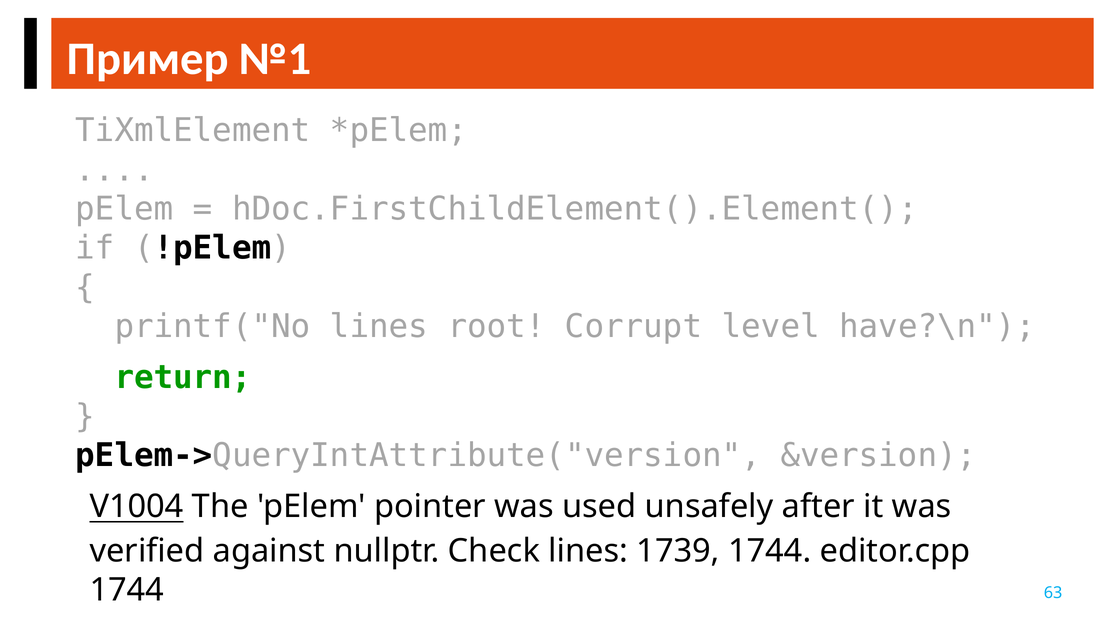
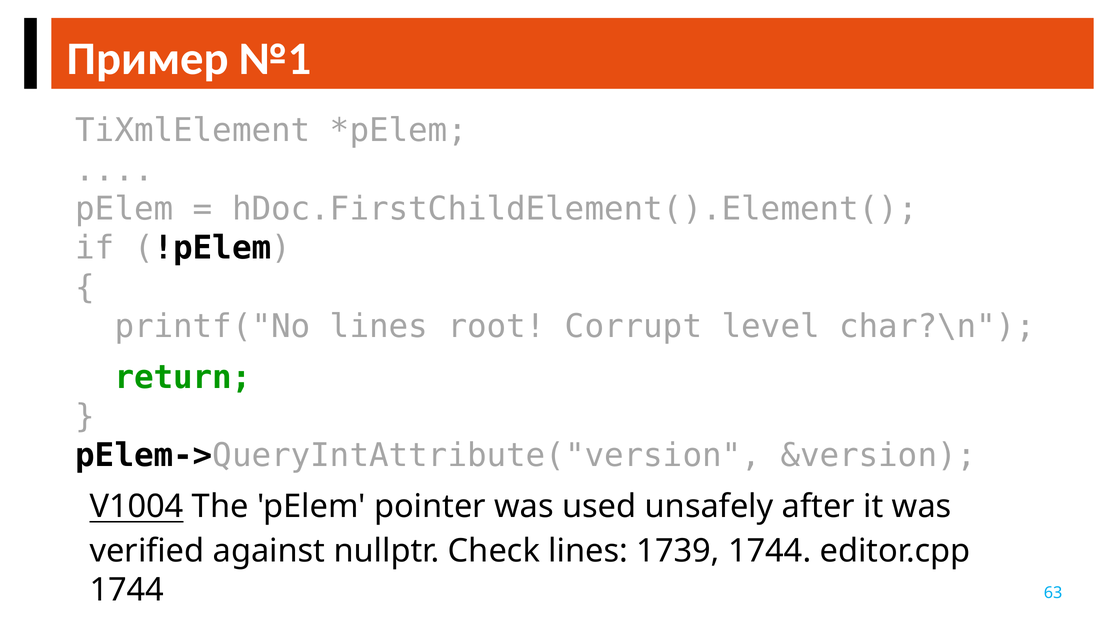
have?\n: have?\n -> char?\n
